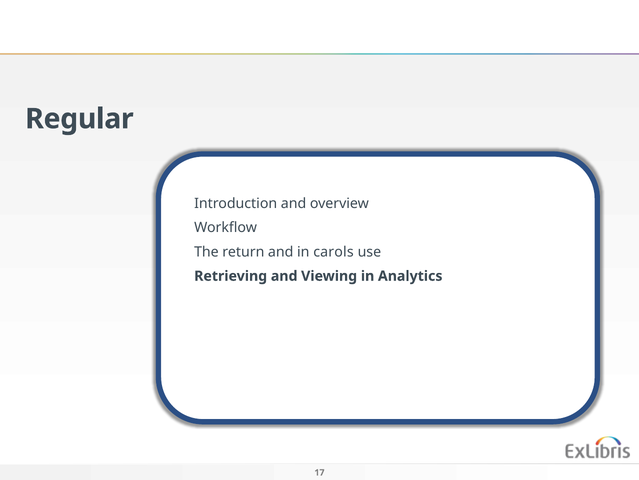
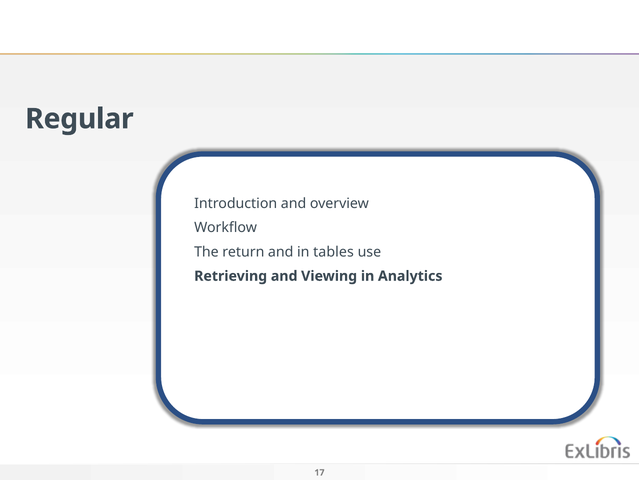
carols: carols -> tables
